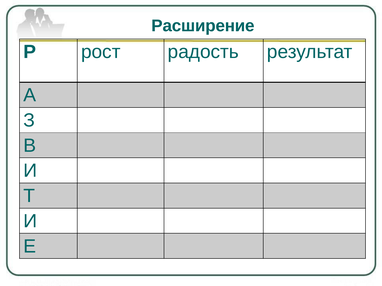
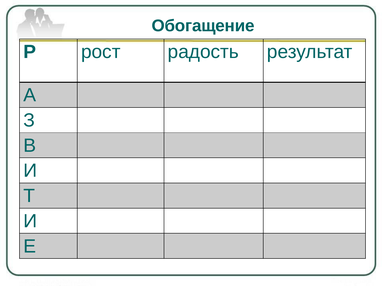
Расширение: Расширение -> Обогащение
